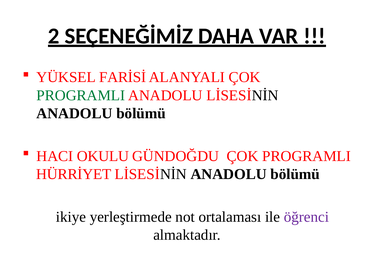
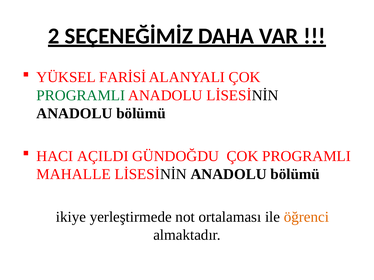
OKULU: OKULU -> AÇILDI
HÜRRİYET: HÜRRİYET -> MAHALLE
öğrenci colour: purple -> orange
